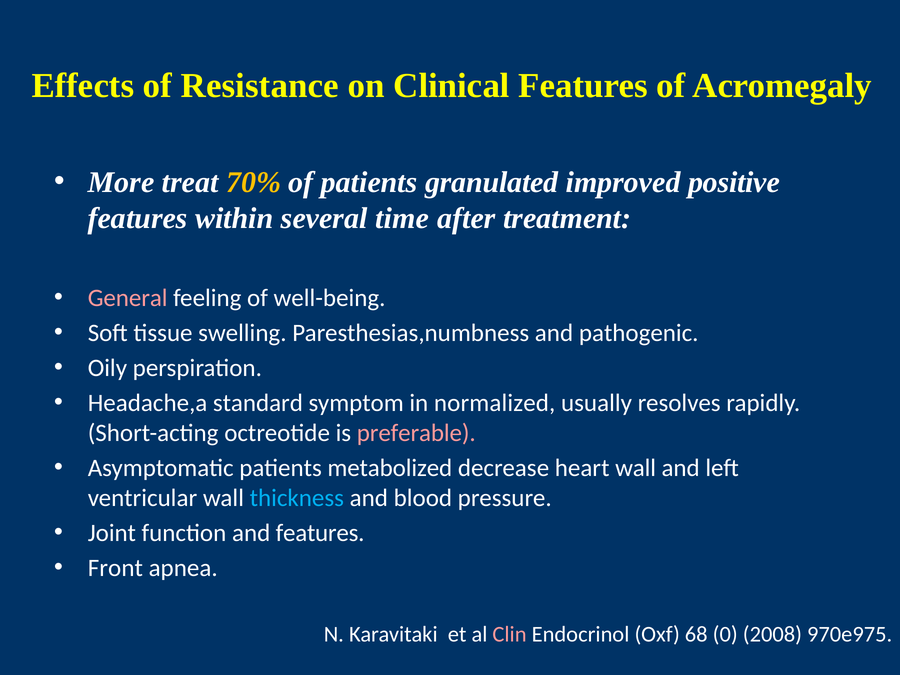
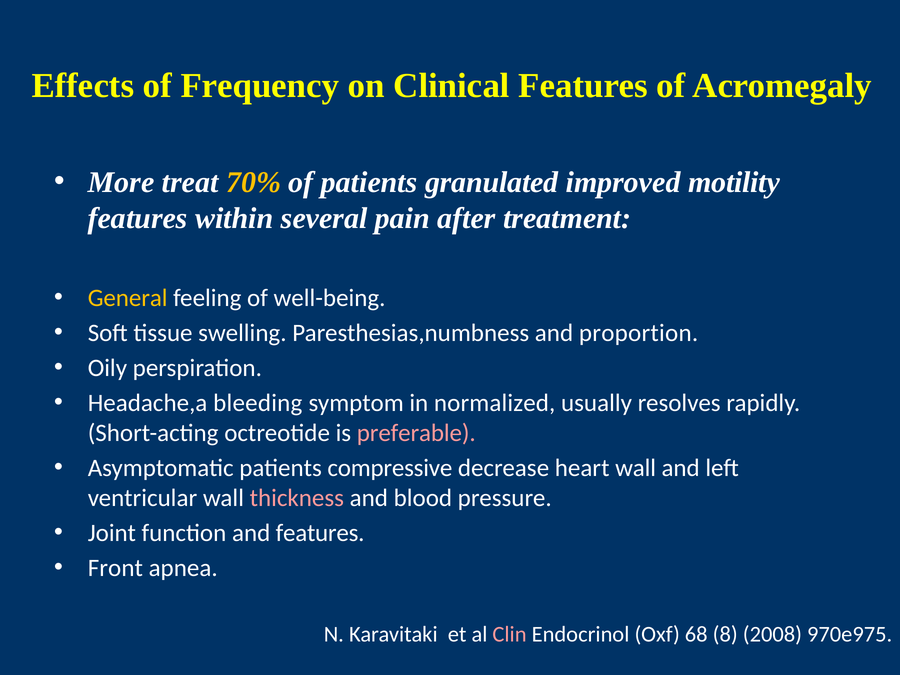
Resistance: Resistance -> Frequency
positive: positive -> motility
time: time -> pain
General colour: pink -> yellow
pathogenic: pathogenic -> proportion
standard: standard -> bleeding
metabolized: metabolized -> compressive
thickness colour: light blue -> pink
0: 0 -> 8
